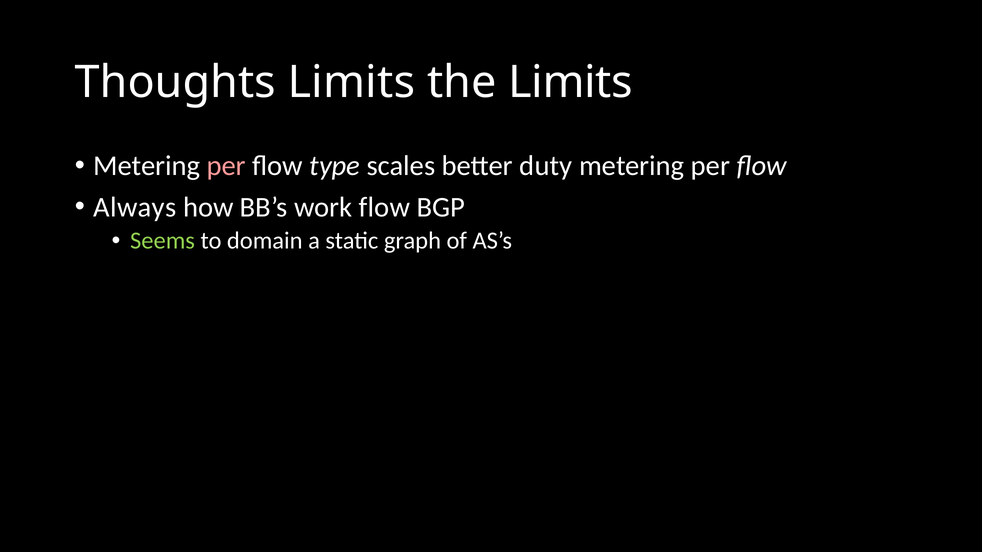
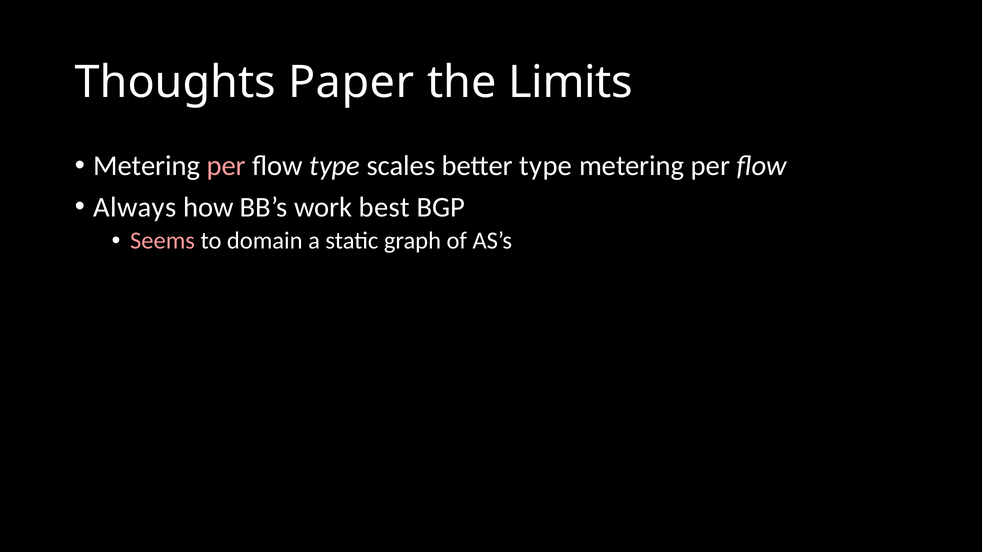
Thoughts Limits: Limits -> Paper
better duty: duty -> type
work flow: flow -> best
Seems colour: light green -> pink
